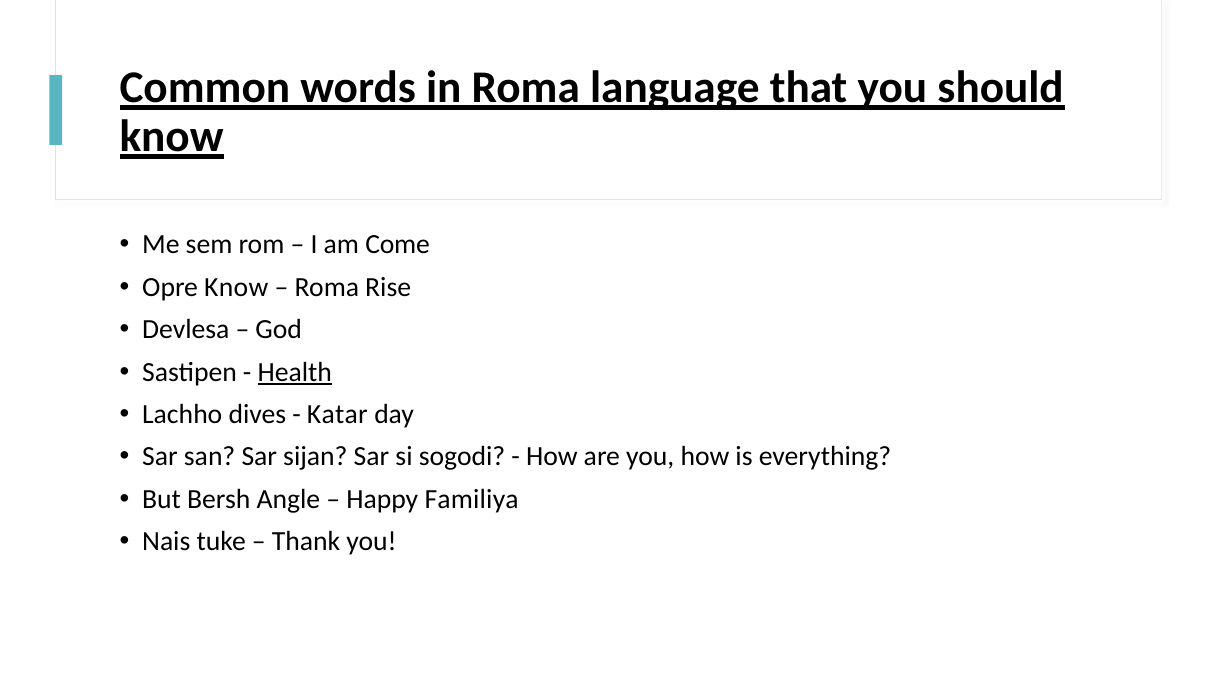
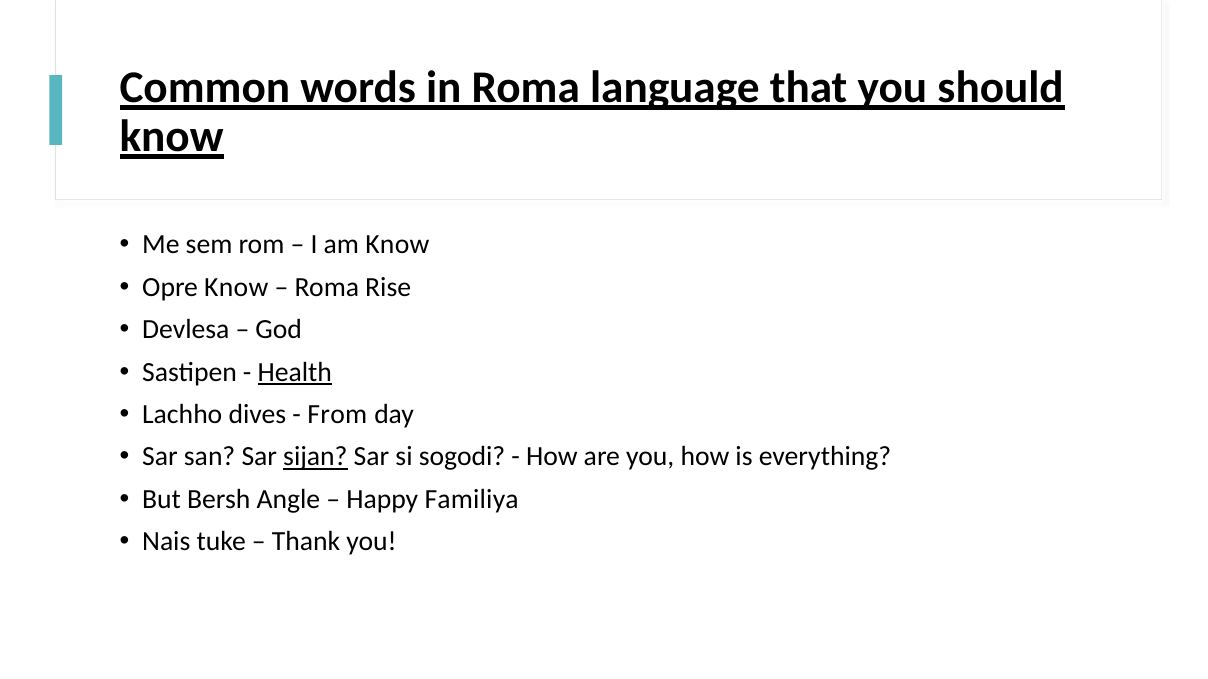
am Come: Come -> Know
Katar: Katar -> From
sijan underline: none -> present
